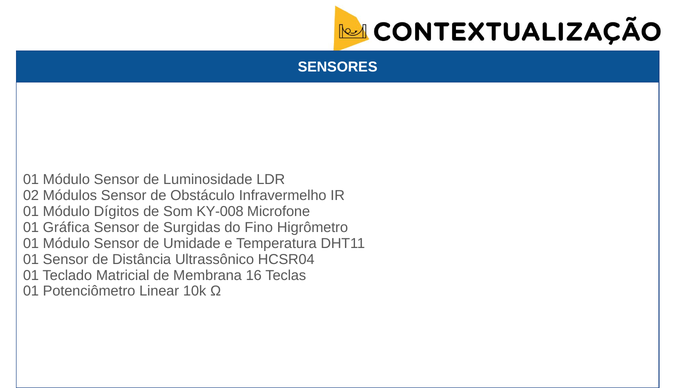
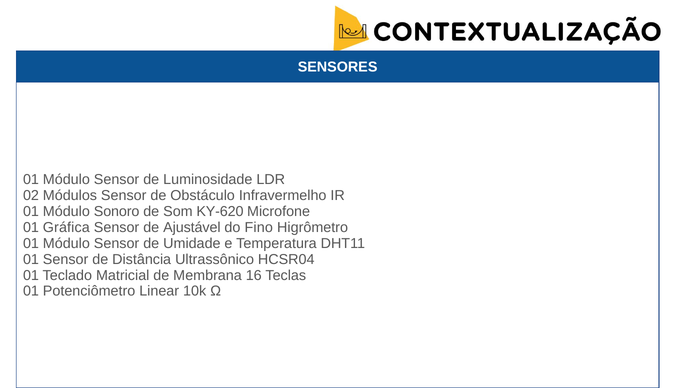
Dígitos: Dígitos -> Sonoro
KY-008: KY-008 -> KY-620
Surgidas: Surgidas -> Ajustável
